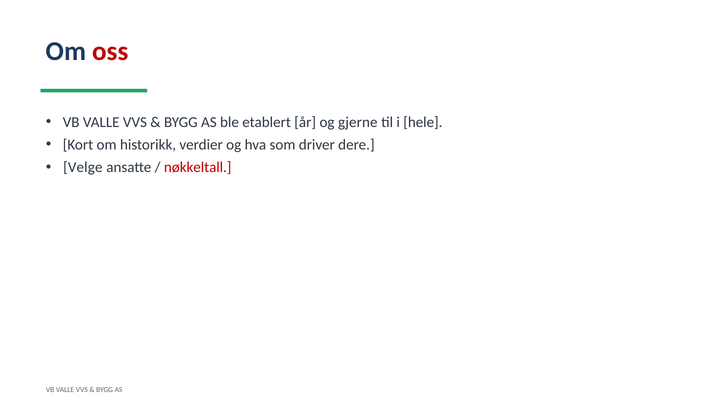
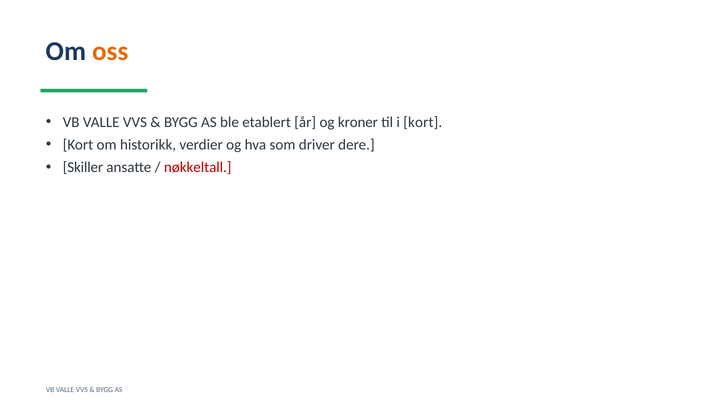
oss colour: red -> orange
gjerne: gjerne -> kroner
i hele: hele -> kort
Velge: Velge -> Skiller
